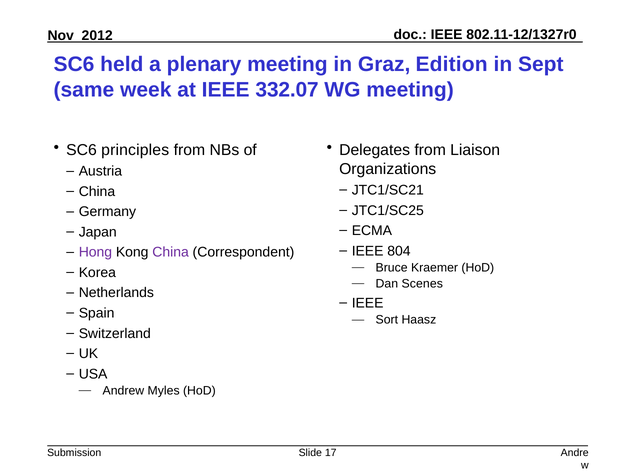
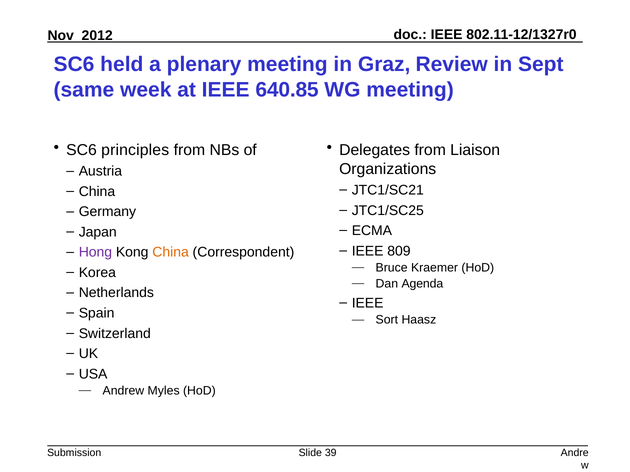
Edition: Edition -> Review
332.07: 332.07 -> 640.85
804: 804 -> 809
China at (171, 253) colour: purple -> orange
Scenes: Scenes -> Agenda
17: 17 -> 39
